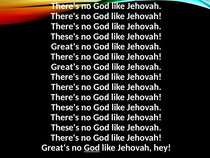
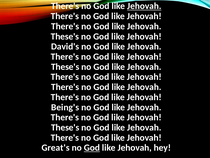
Jehovah at (144, 6) underline: none -> present
Great's at (65, 46): Great's -> David's
Great's at (65, 67): Great's -> These's
These's at (65, 107): These's -> Being's
